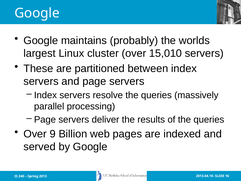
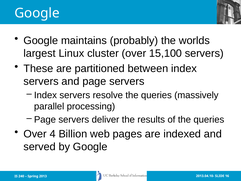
15,010: 15,010 -> 15,100
9: 9 -> 4
